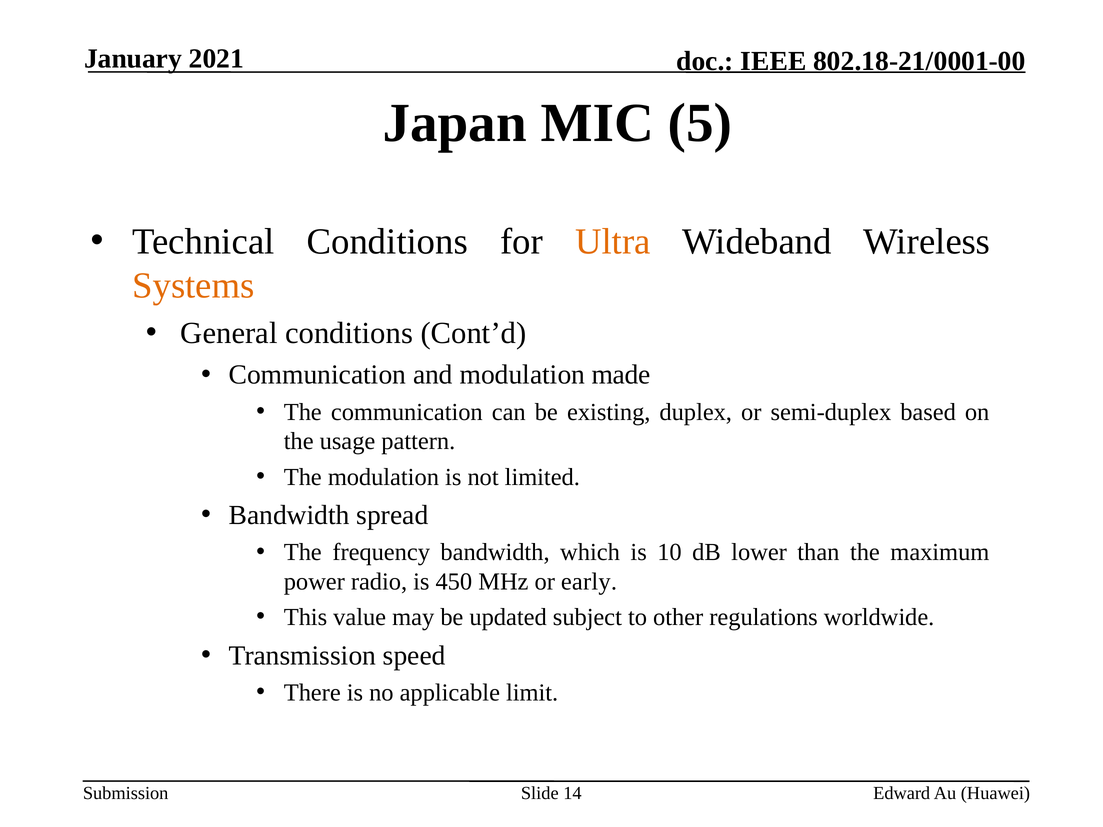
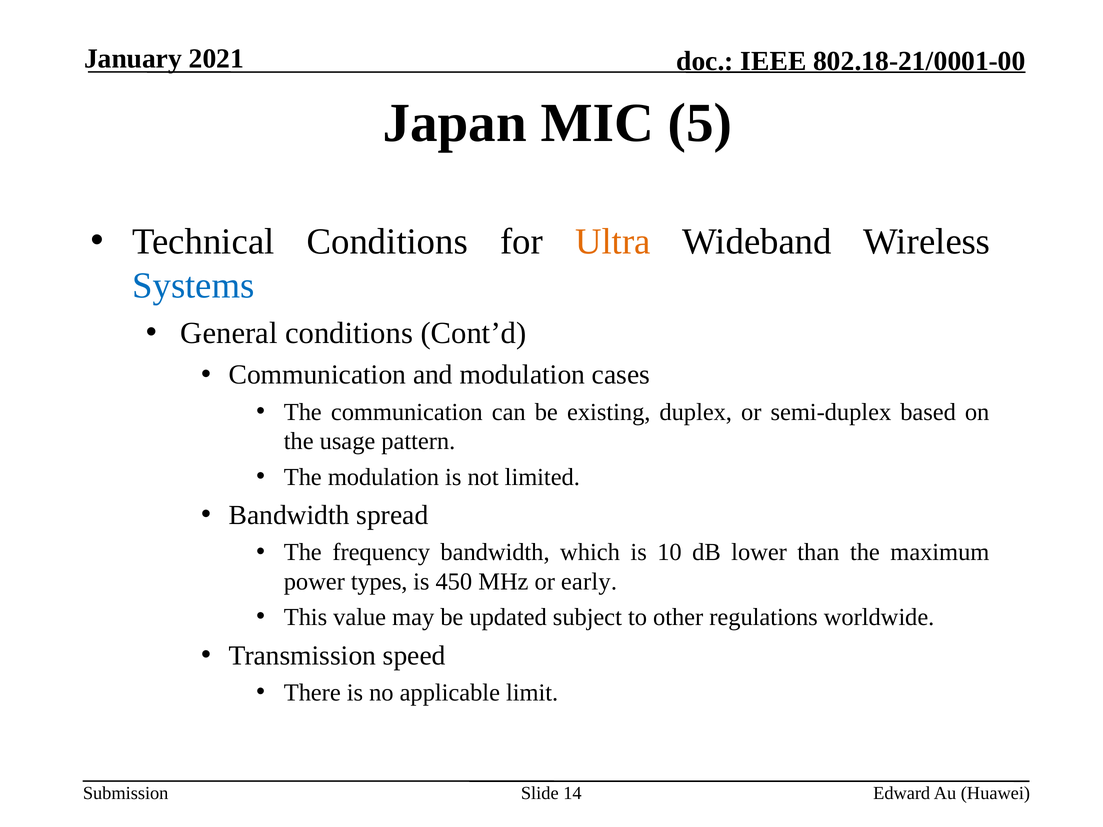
Systems colour: orange -> blue
made: made -> cases
radio: radio -> types
